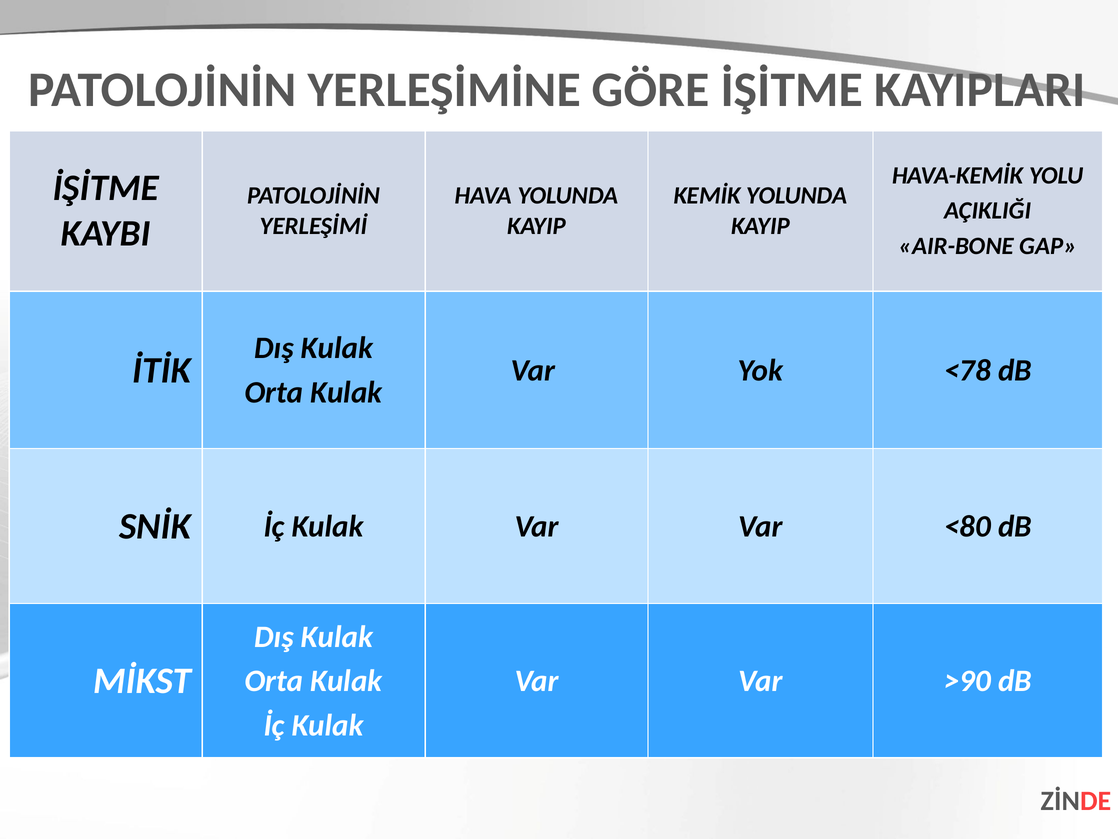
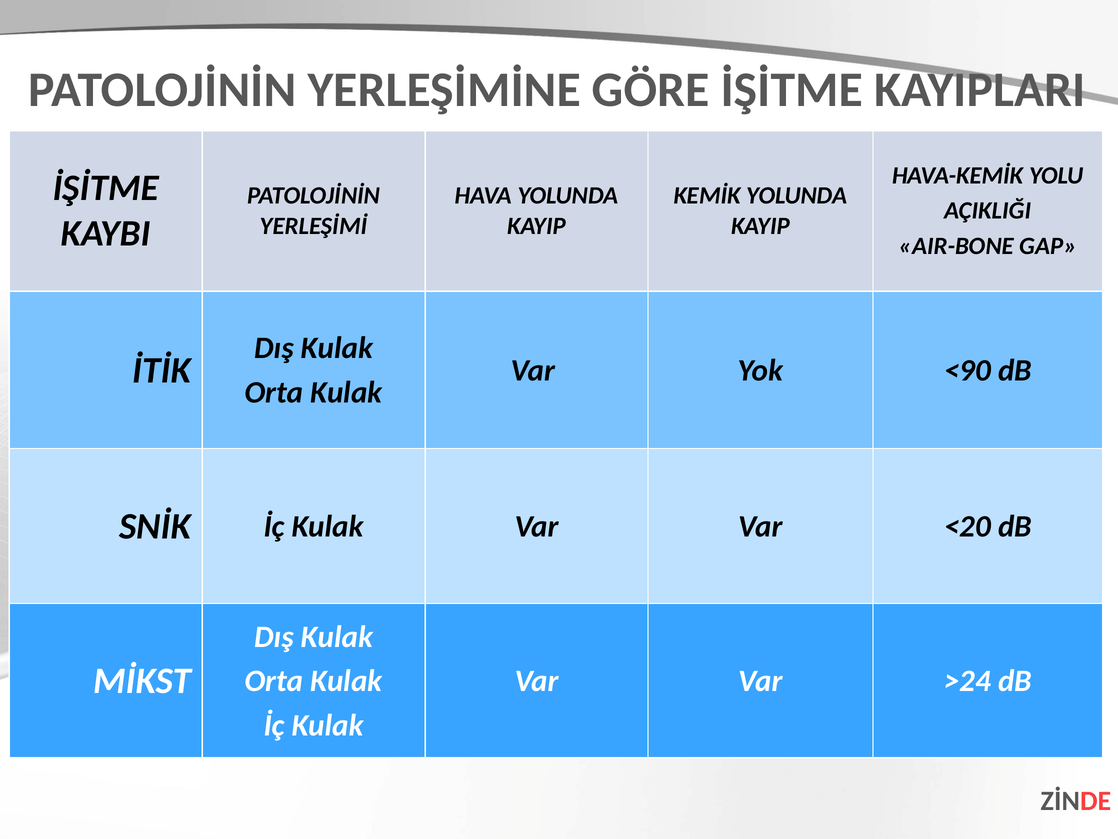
<78: <78 -> <90
<80: <80 -> <20
>90: >90 -> >24
